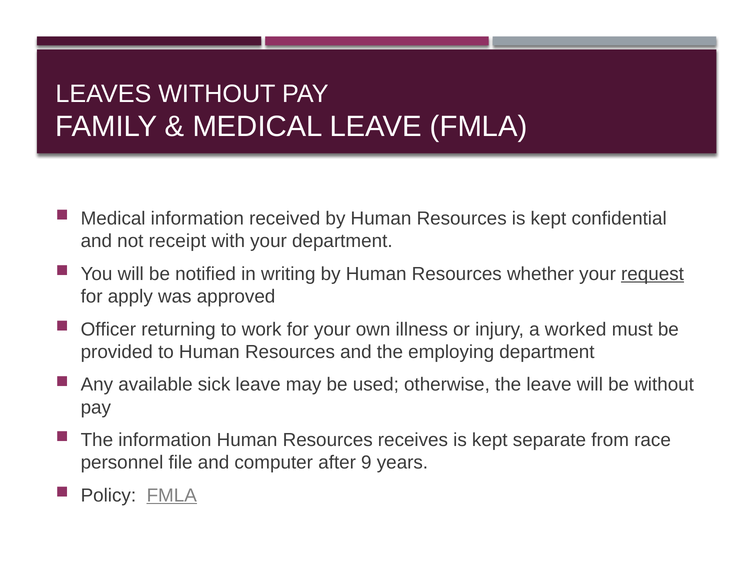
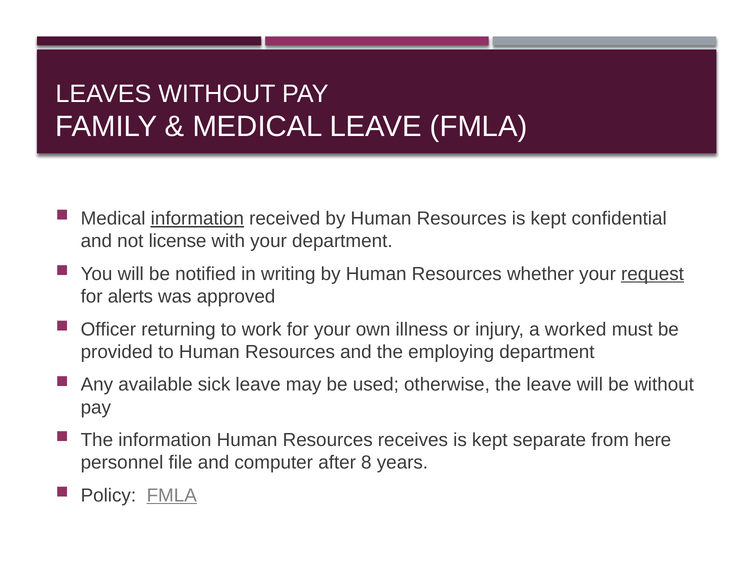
information at (197, 218) underline: none -> present
receipt: receipt -> license
apply: apply -> alerts
race: race -> here
9: 9 -> 8
